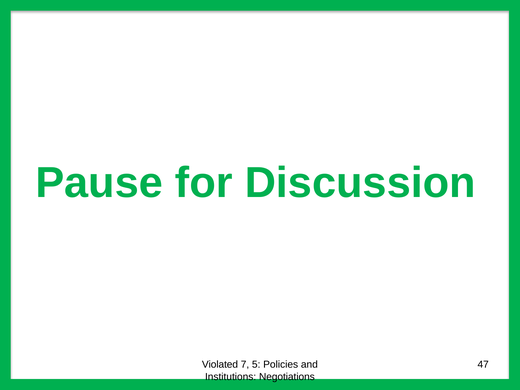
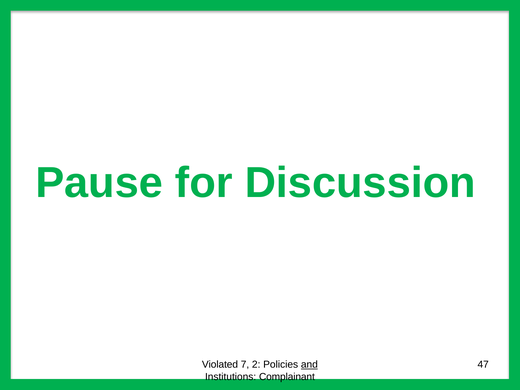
5: 5 -> 2
and underline: none -> present
Negotiations: Negotiations -> Complainant
